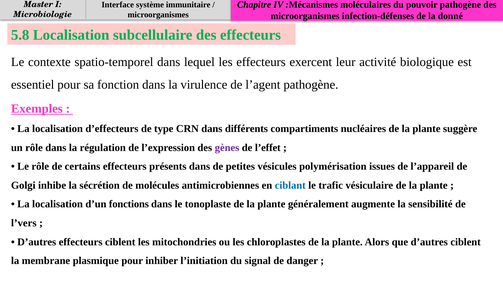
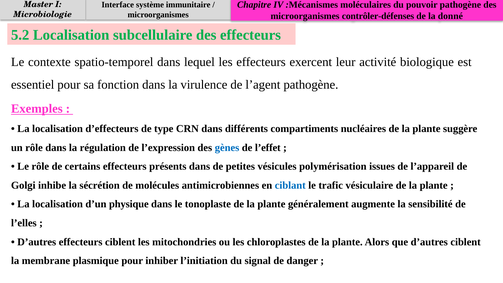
infection-défenses: infection-défenses -> contrôler-défenses
5.8: 5.8 -> 5.2
gènes colour: purple -> blue
fonctions: fonctions -> physique
l’vers: l’vers -> l’elles
